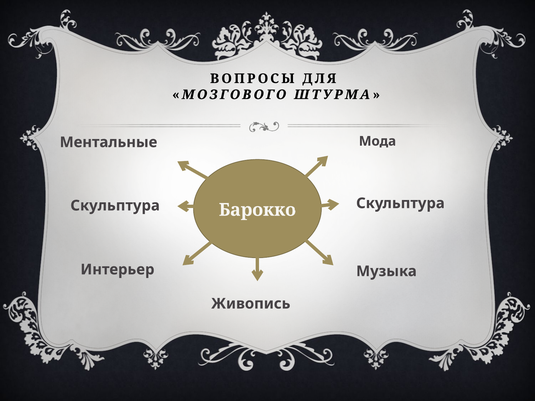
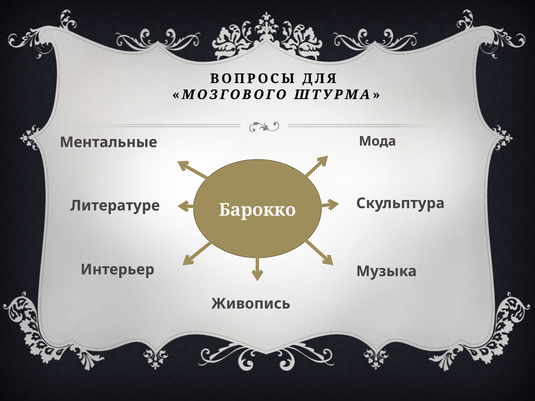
Скульптура at (115, 206): Скульптура -> Литературе
